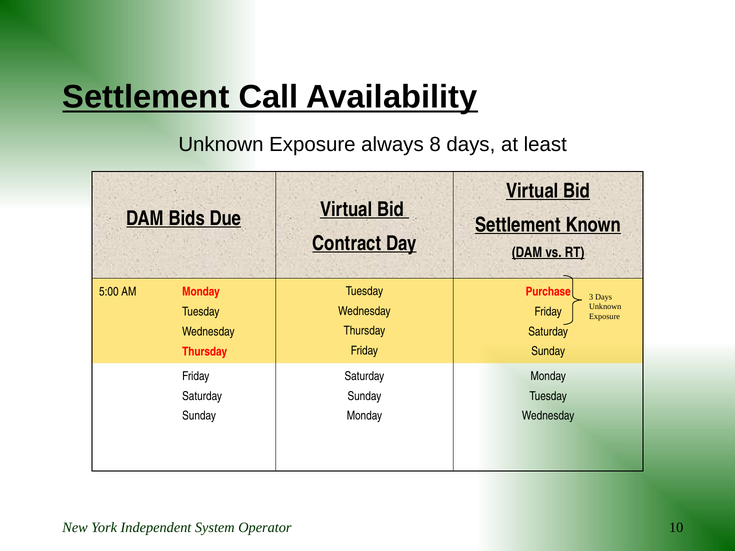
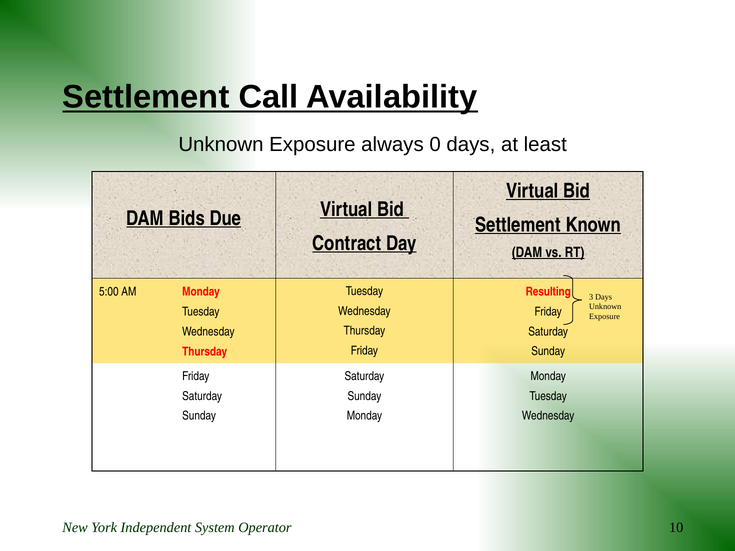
8: 8 -> 0
Purchase: Purchase -> Resulting
